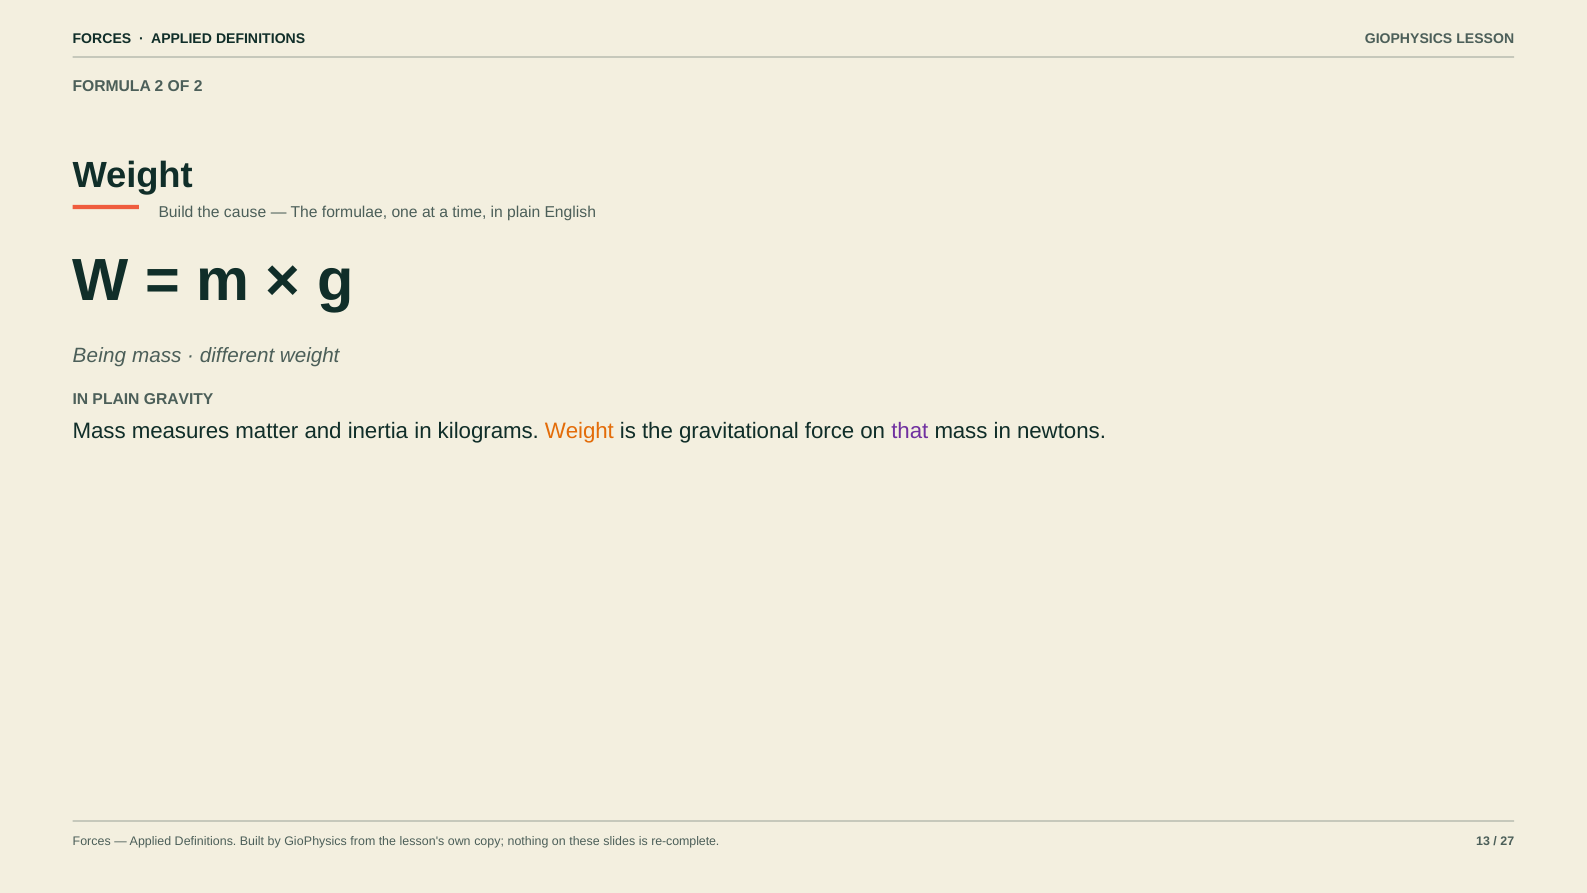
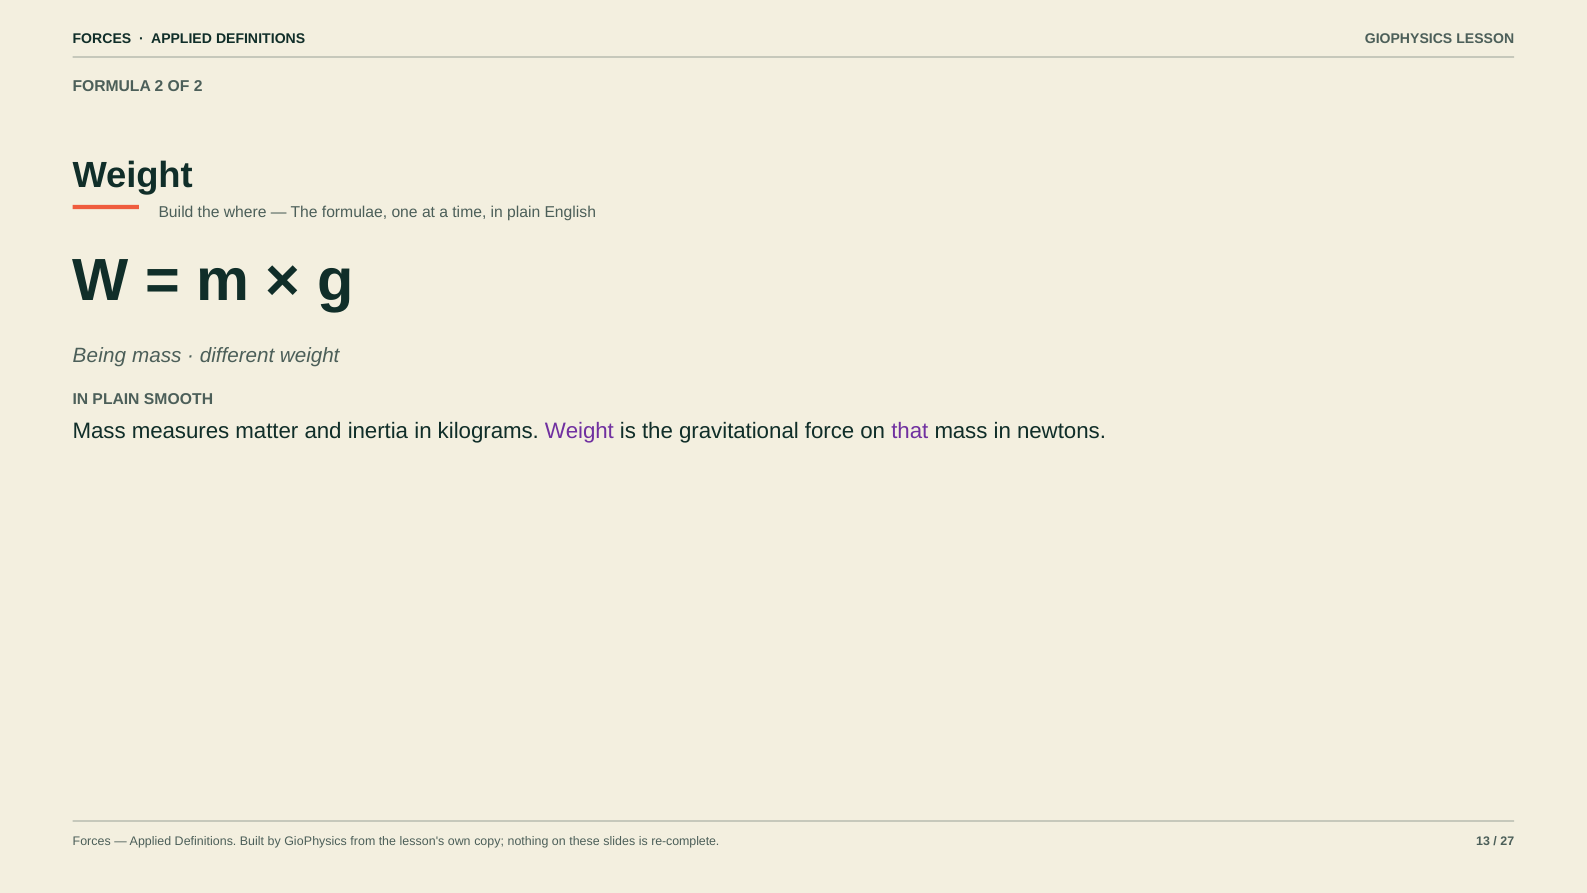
cause: cause -> where
GRAVITY: GRAVITY -> SMOOTH
Weight at (579, 431) colour: orange -> purple
